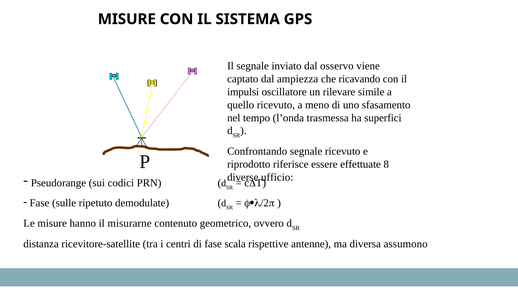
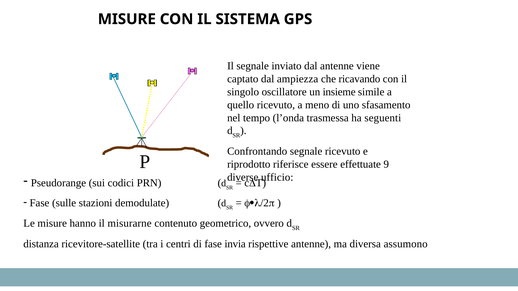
dal osservo: osservo -> antenne
impulsi: impulsi -> singolo
rilevare: rilevare -> insieme
superfici: superfici -> seguenti
8: 8 -> 9
ripetuto: ripetuto -> stazioni
scala: scala -> invia
